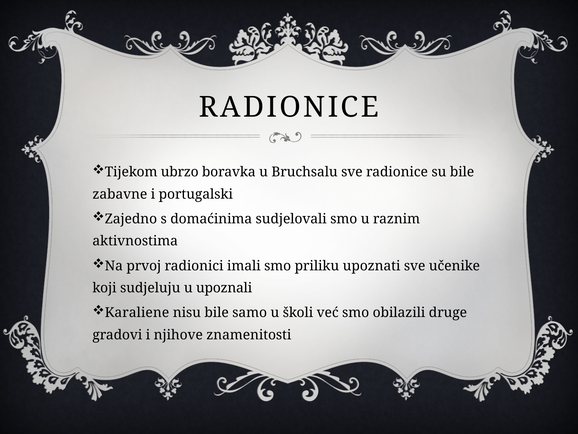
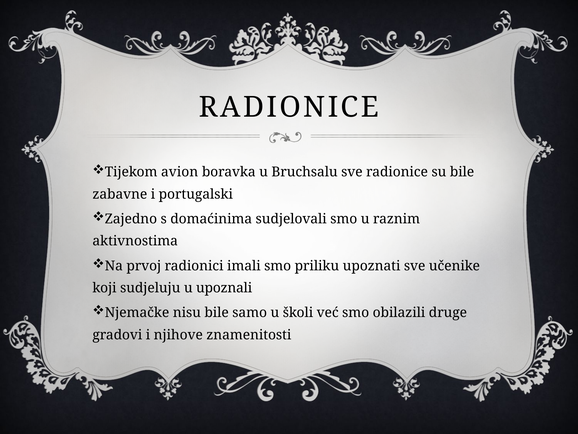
ubrzo: ubrzo -> avion
Karaliene: Karaliene -> Njemačke
